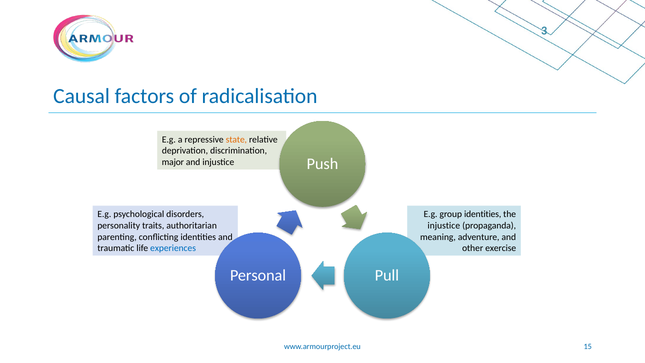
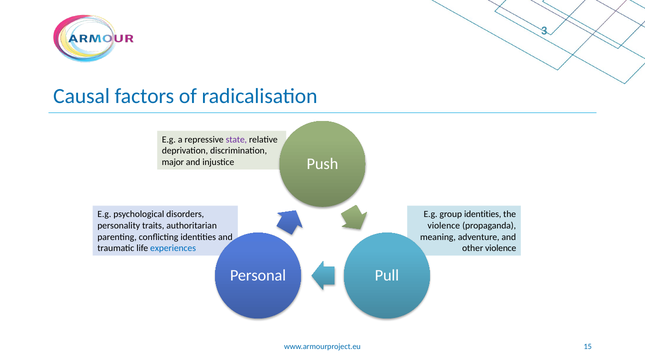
state colour: orange -> purple
injustice at (444, 226): injustice -> violence
other exercise: exercise -> violence
